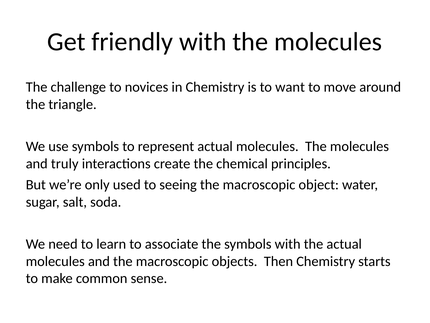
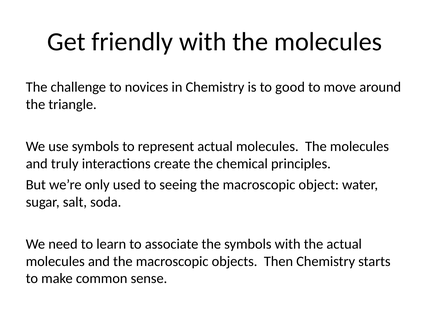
want: want -> good
